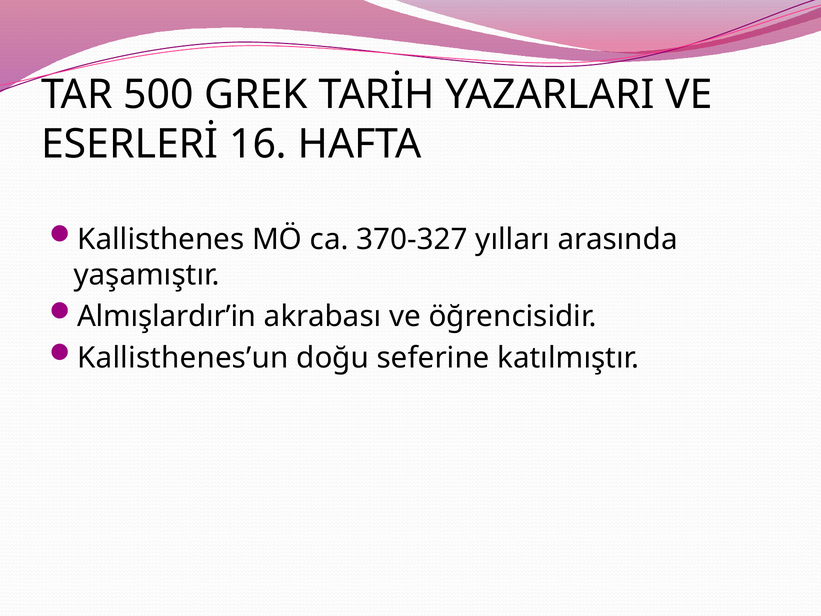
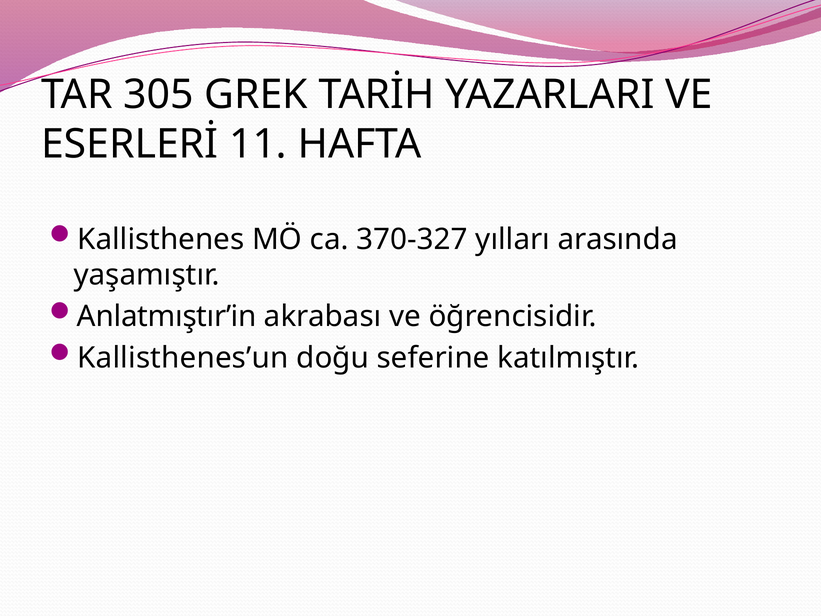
500: 500 -> 305
16: 16 -> 11
Almışlardır’in: Almışlardır’in -> Anlatmıştır’in
